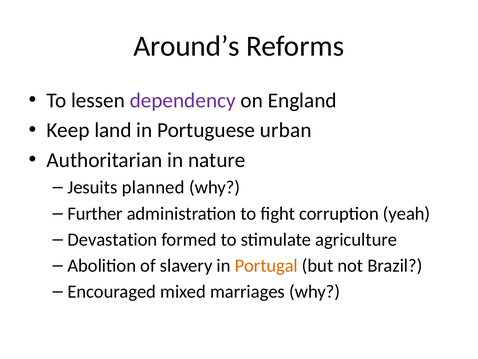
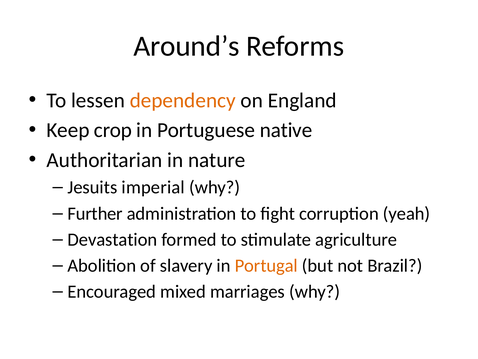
dependency colour: purple -> orange
land: land -> crop
urban: urban -> native
planned: planned -> imperial
